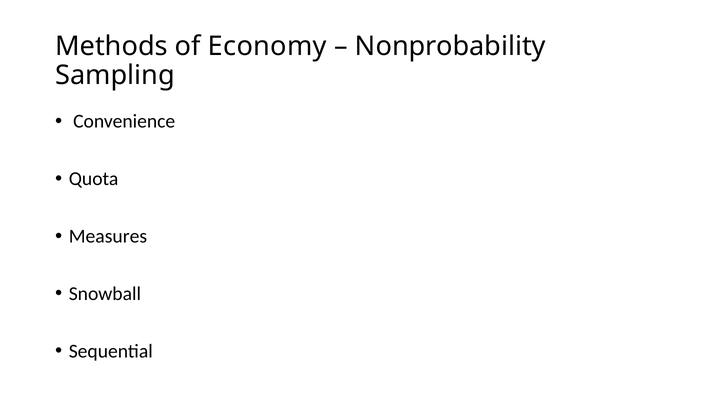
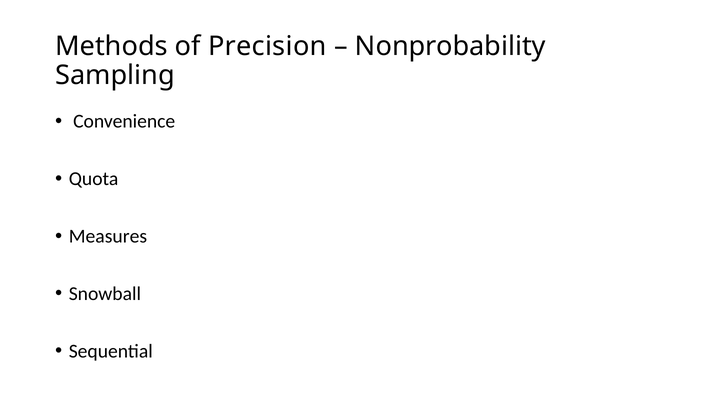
Economy: Economy -> Precision
